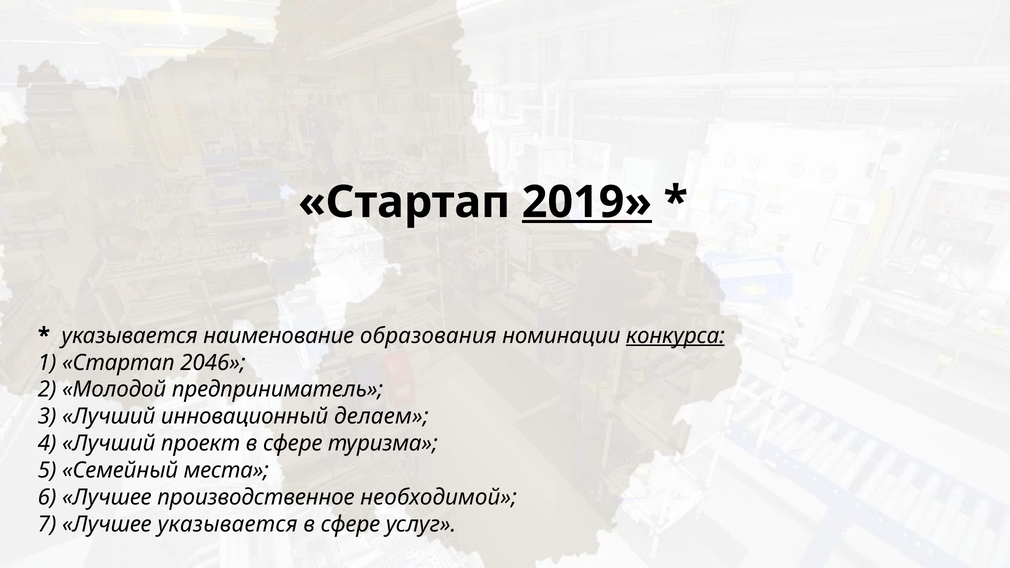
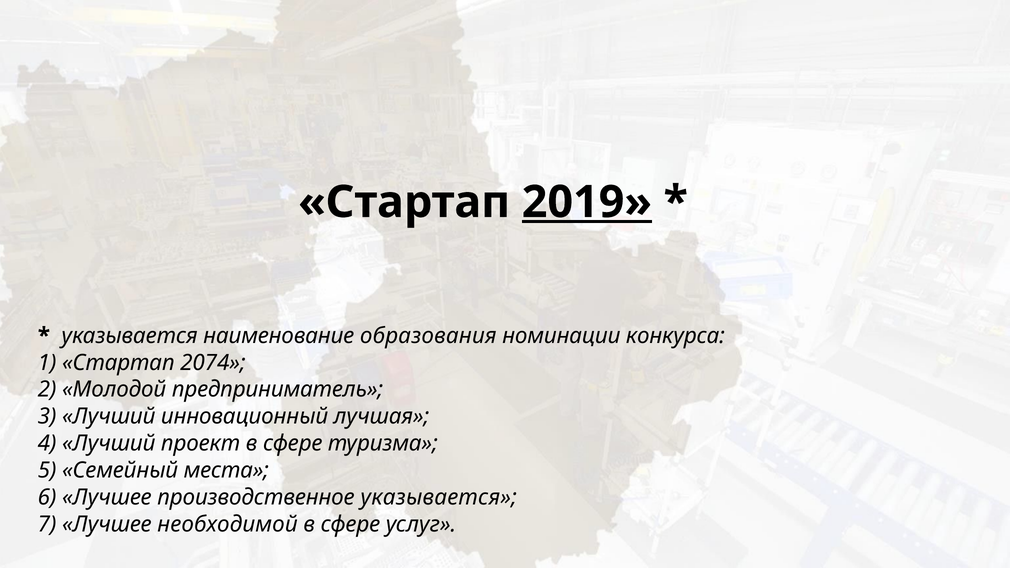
конкурса underline: present -> none
2046: 2046 -> 2074
делаем: делаем -> лучшая
производственное необходимой: необходимой -> указывается
Лучшее указывается: указывается -> необходимой
